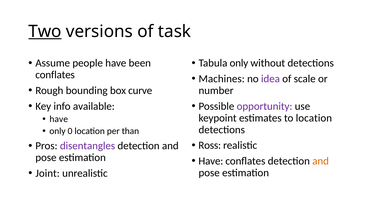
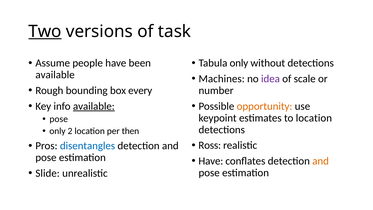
conflates at (55, 75): conflates -> available
curve: curve -> every
available at (94, 106) underline: none -> present
opportunity colour: purple -> orange
have at (59, 119): have -> pose
0: 0 -> 2
than: than -> then
disentangles colour: purple -> blue
Joint: Joint -> Slide
